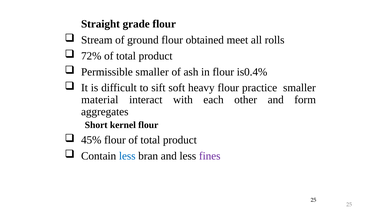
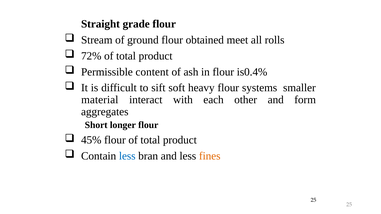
Permissible smaller: smaller -> content
practice: practice -> systems
kernel: kernel -> longer
fines colour: purple -> orange
